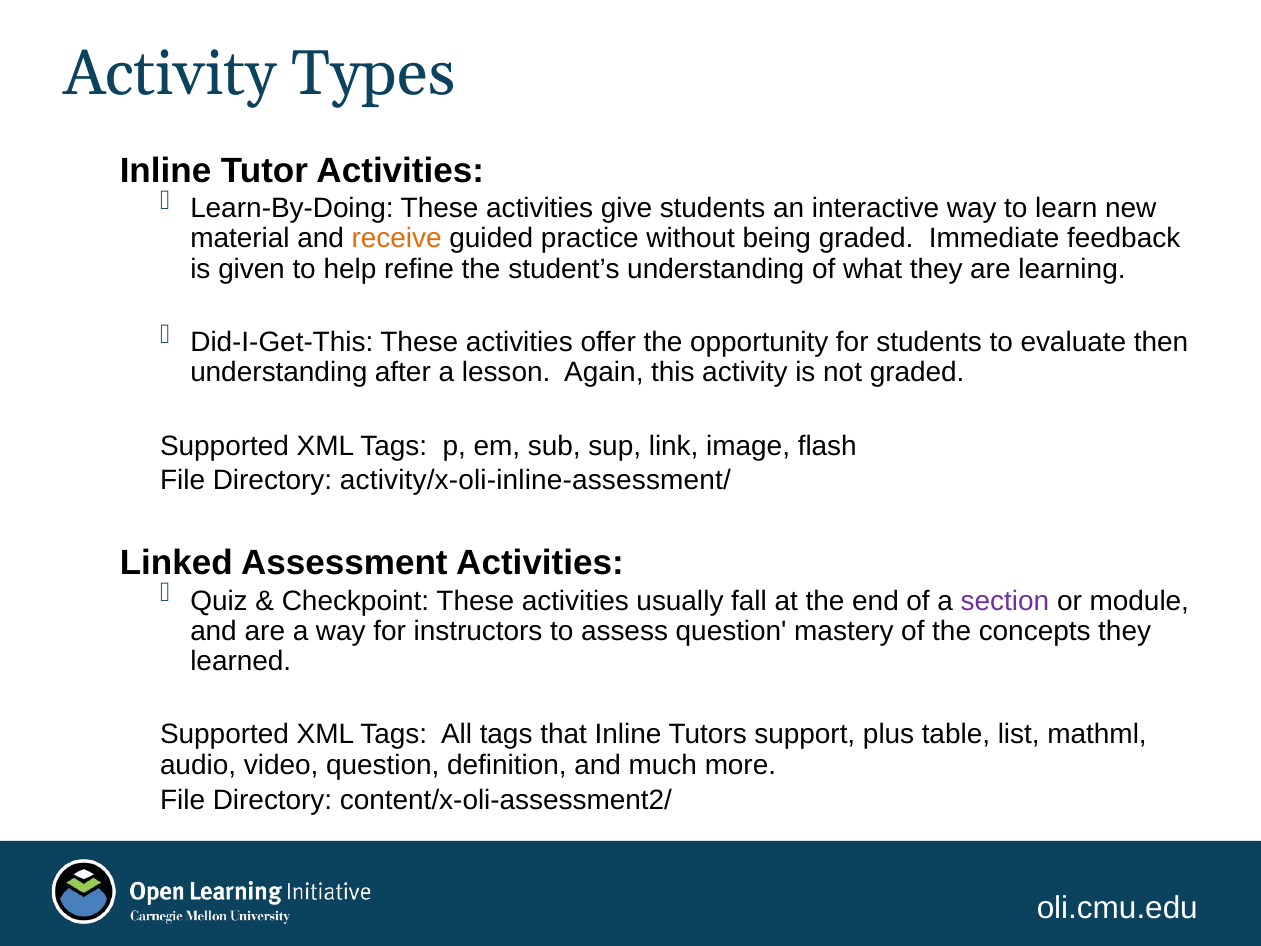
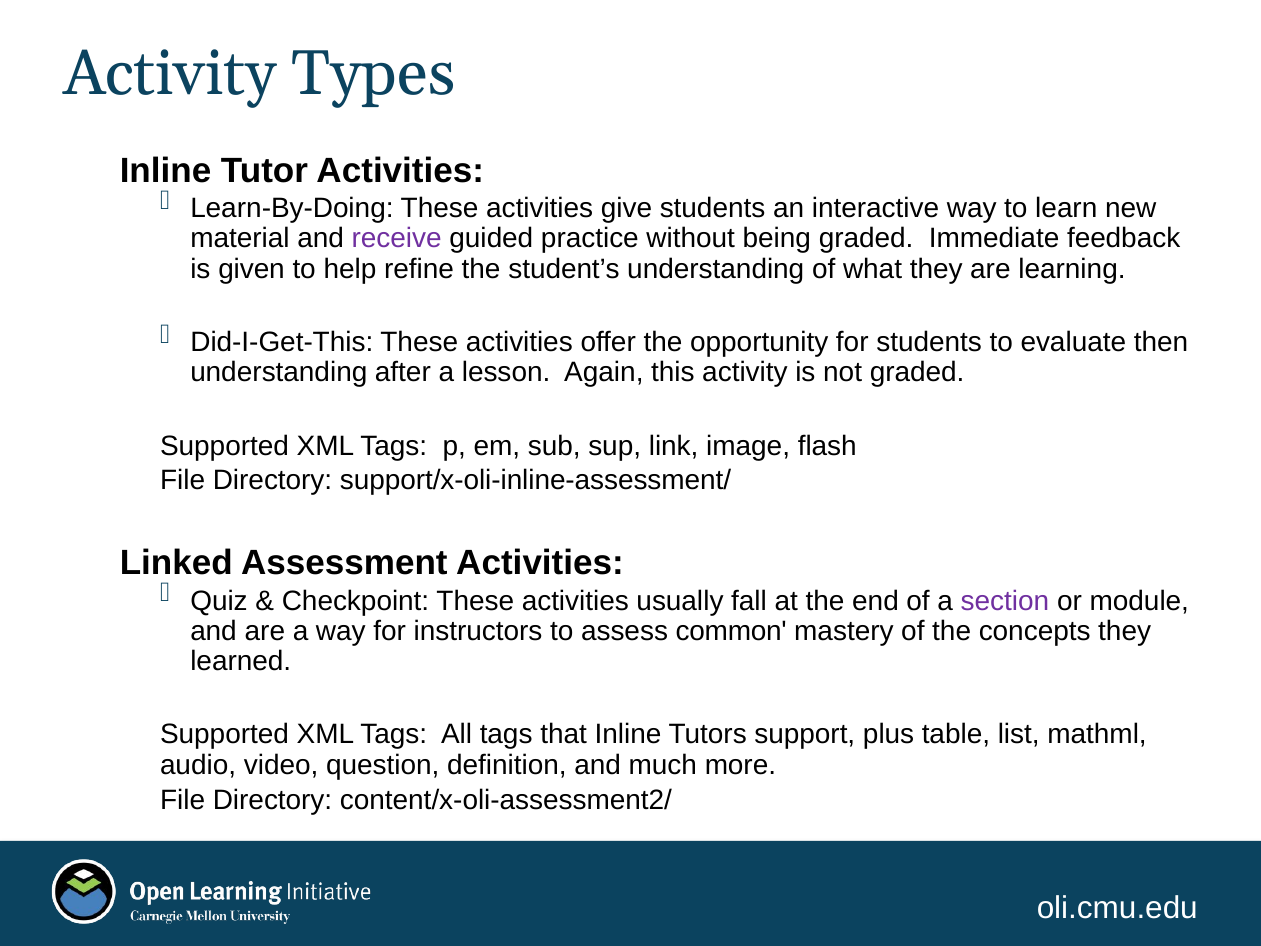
receive colour: orange -> purple
activity/x-oli-inline-assessment/: activity/x-oli-inline-assessment/ -> support/x-oli-inline-assessment/
assess question: question -> common
